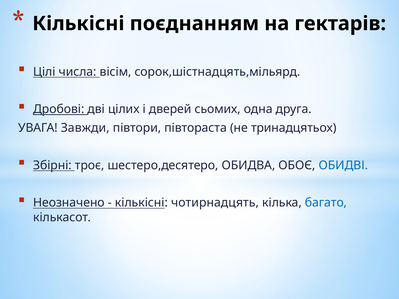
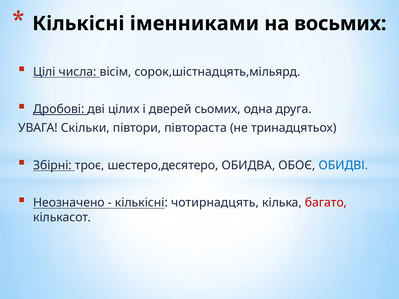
поєднанням: поєднанням -> іменниками
гектарів: гектарів -> восьмих
Завжди: Завжди -> Скільки
багато colour: blue -> red
